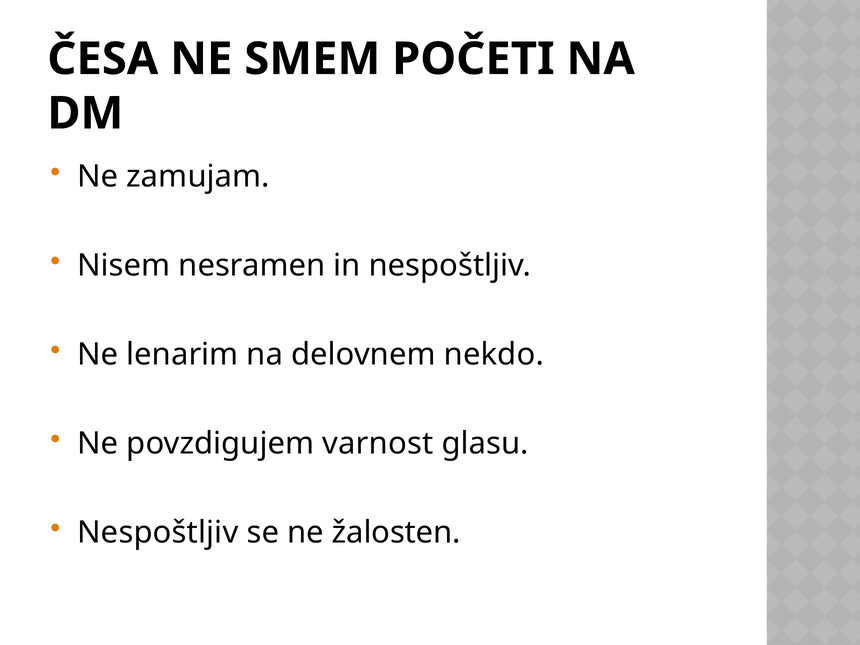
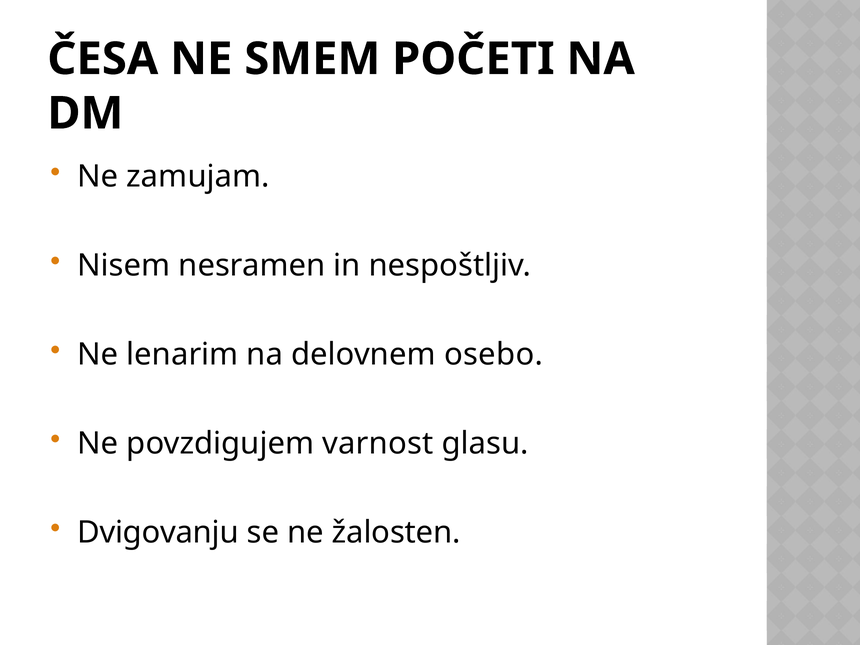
nekdo: nekdo -> osebo
Nespoštljiv at (158, 533): Nespoštljiv -> Dvigovanju
